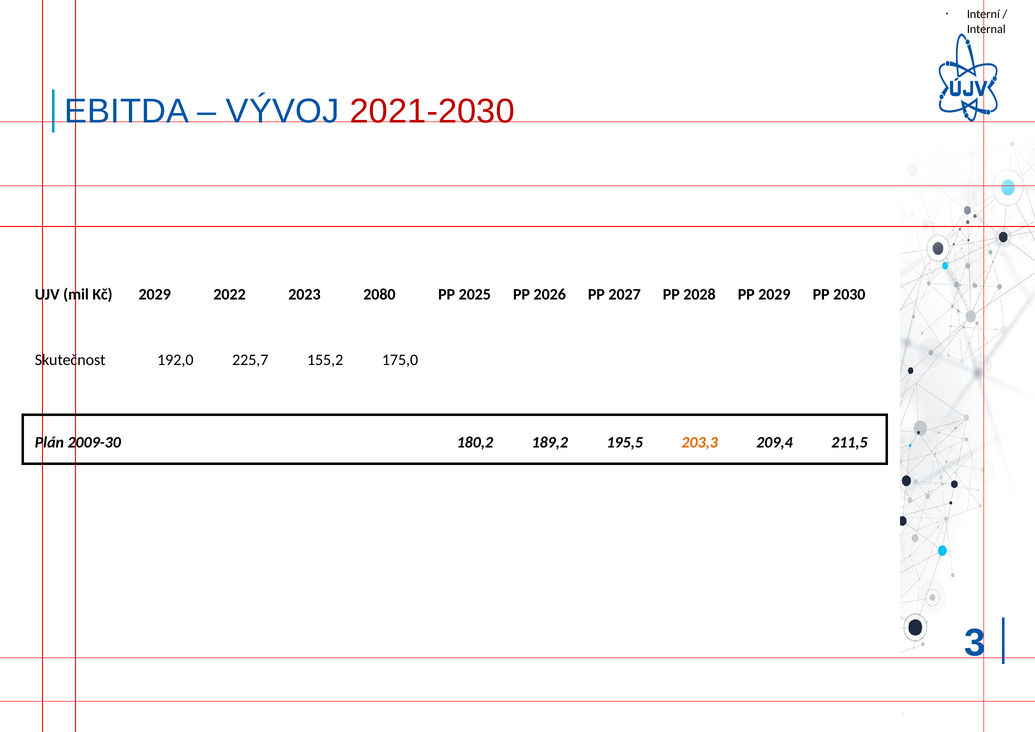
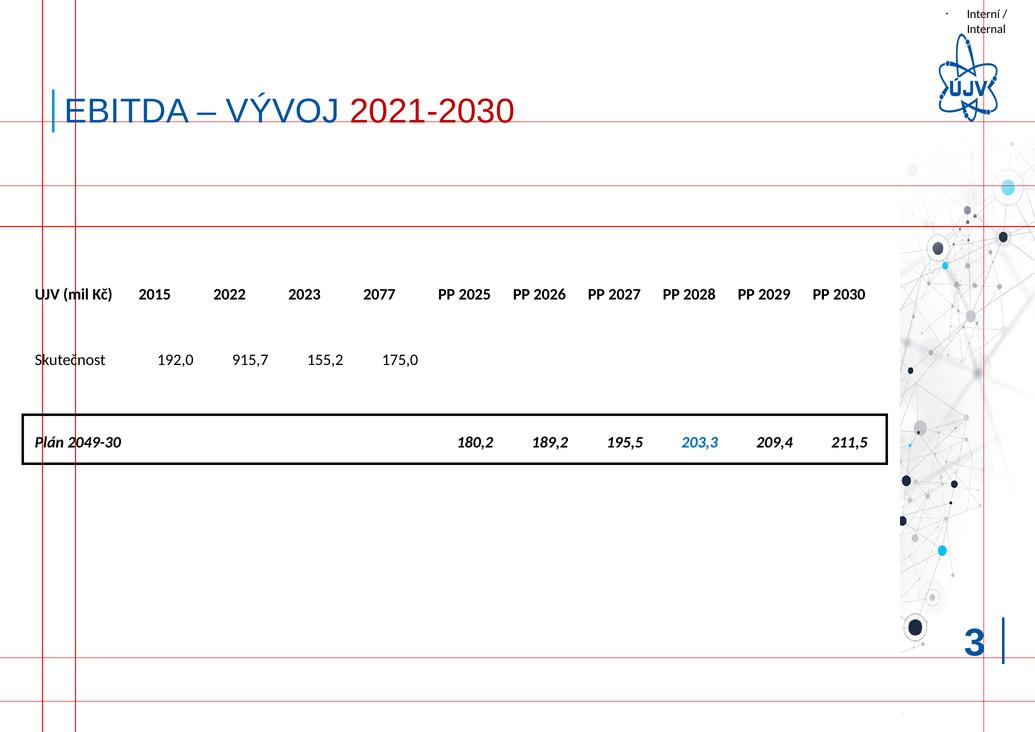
Kč 2029: 2029 -> 2015
2080: 2080 -> 2077
225,7: 225,7 -> 915,7
2009-30: 2009-30 -> 2049-30
203,3 colour: orange -> blue
